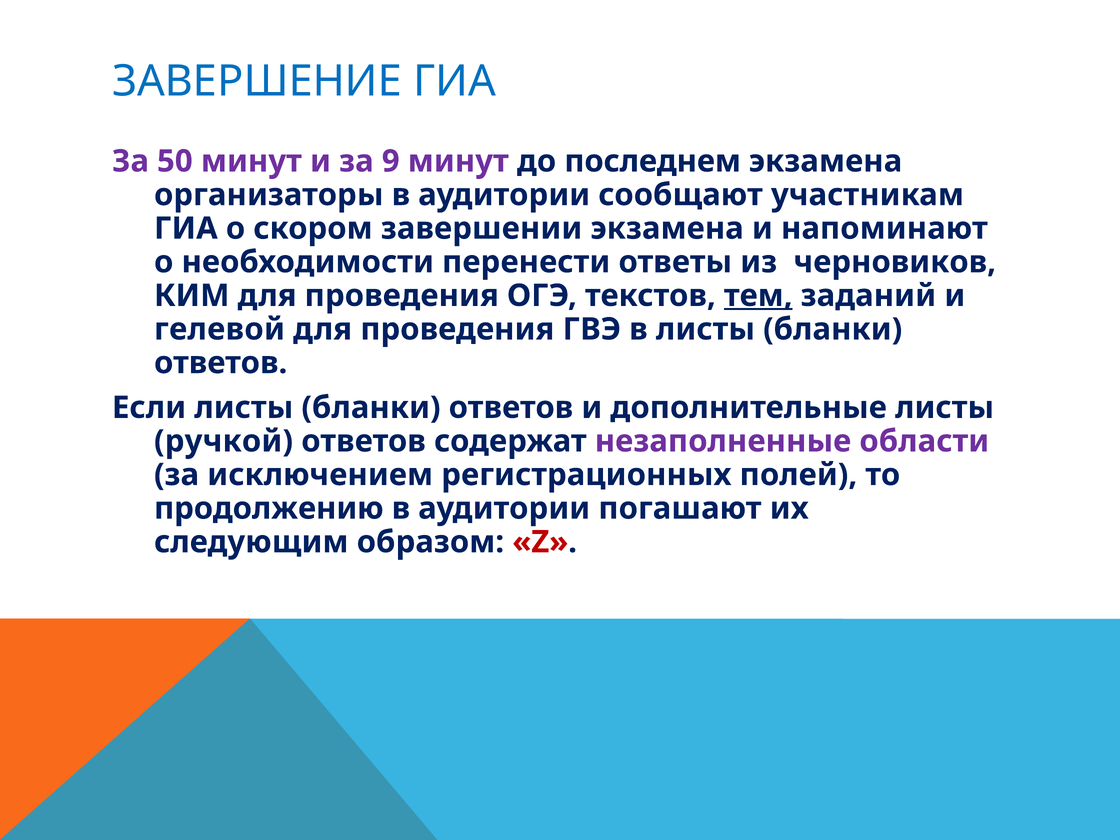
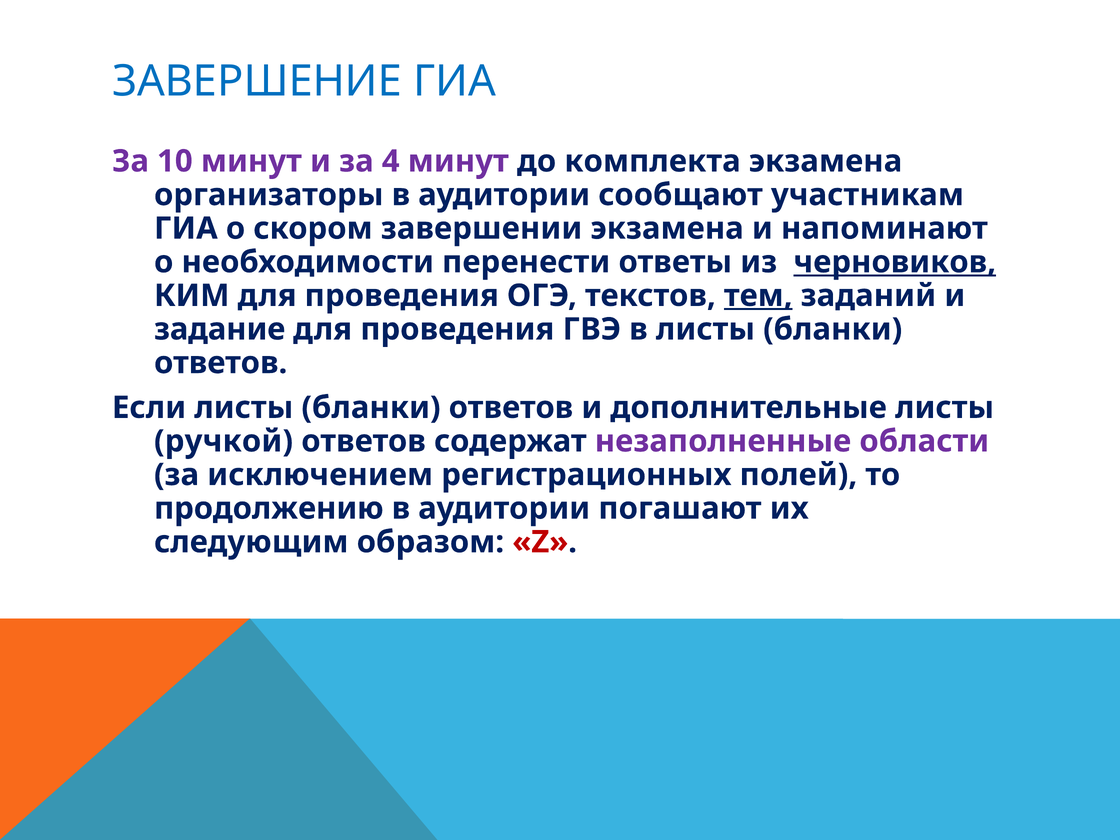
50: 50 -> 10
9: 9 -> 4
последнем: последнем -> комплекта
черновиков underline: none -> present
гелевой: гелевой -> задание
